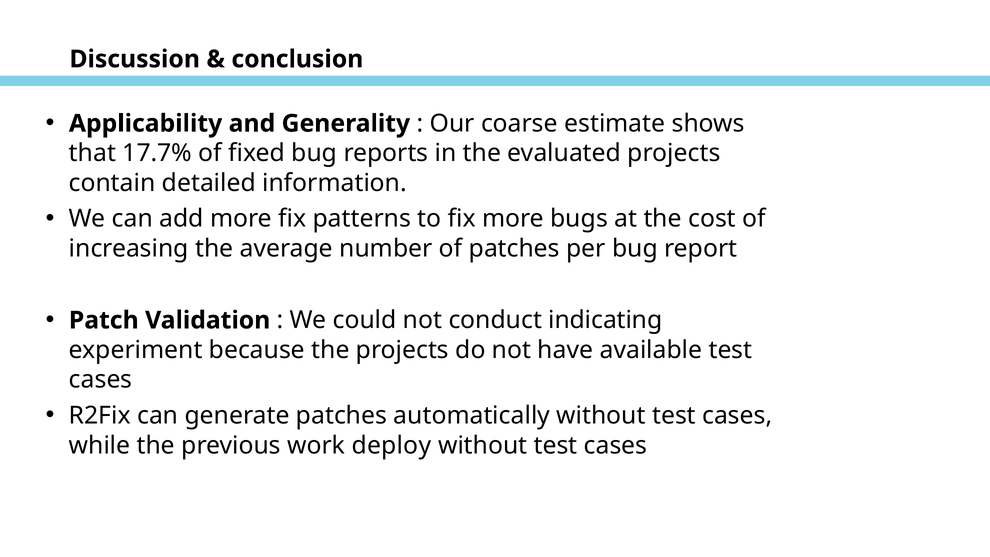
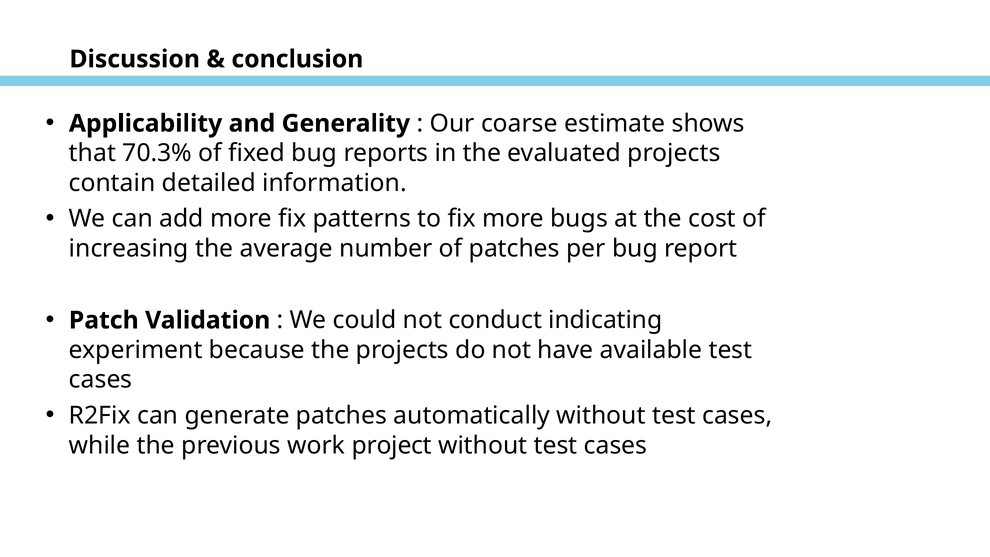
17.7%: 17.7% -> 70.3%
deploy: deploy -> project
